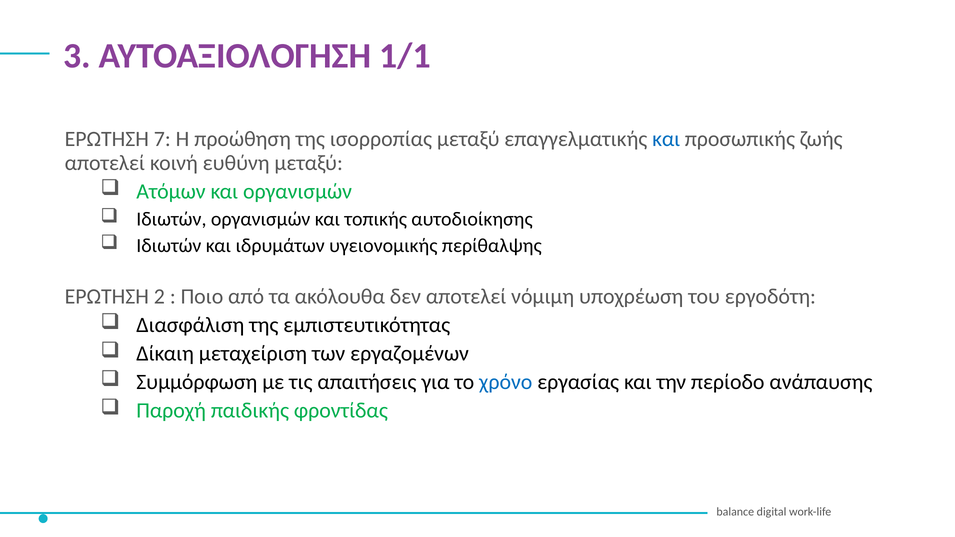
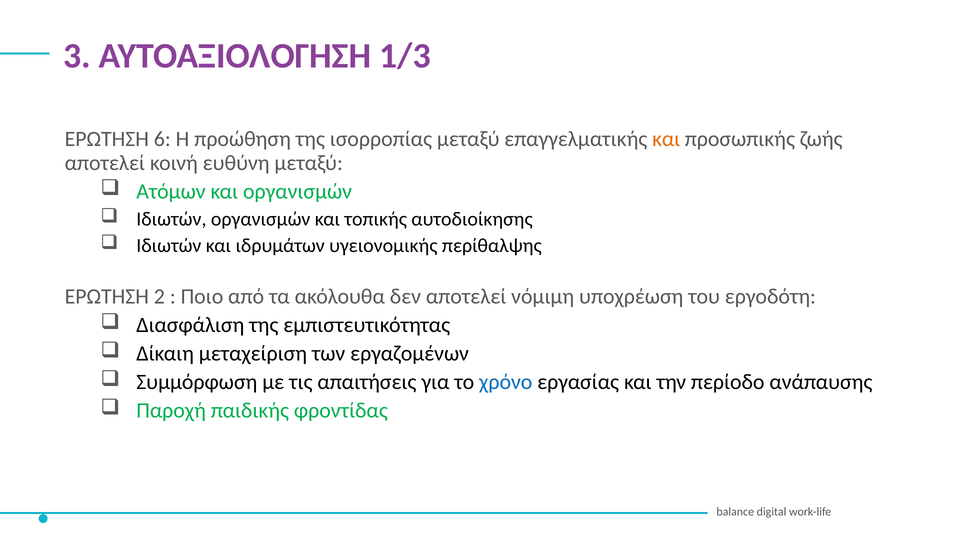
1/1: 1/1 -> 1/3
7: 7 -> 6
και at (666, 139) colour: blue -> orange
